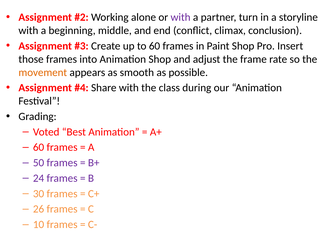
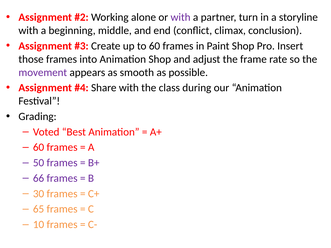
movement colour: orange -> purple
24: 24 -> 66
26: 26 -> 65
